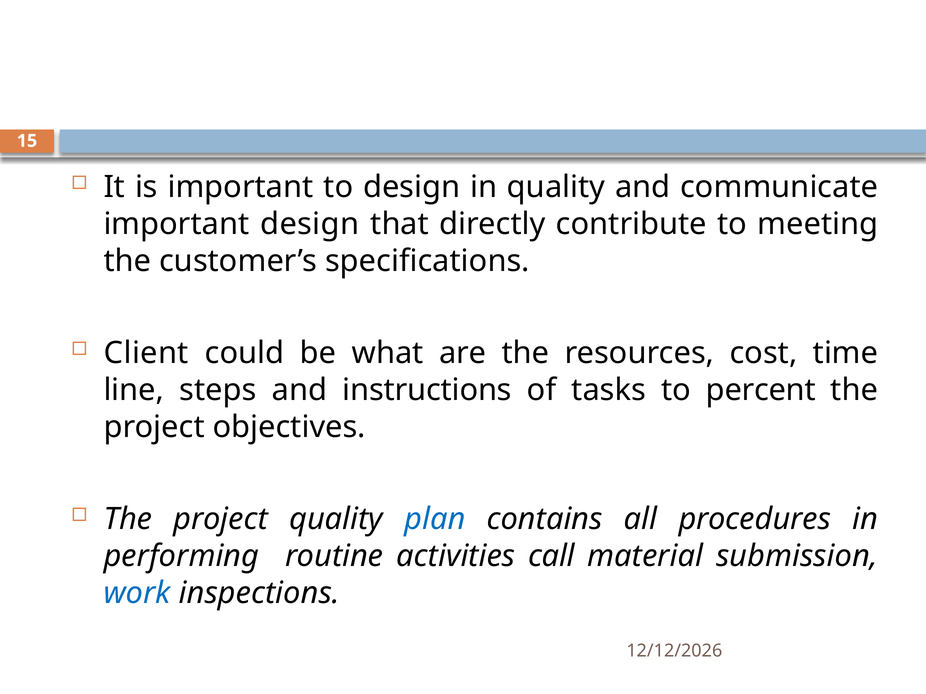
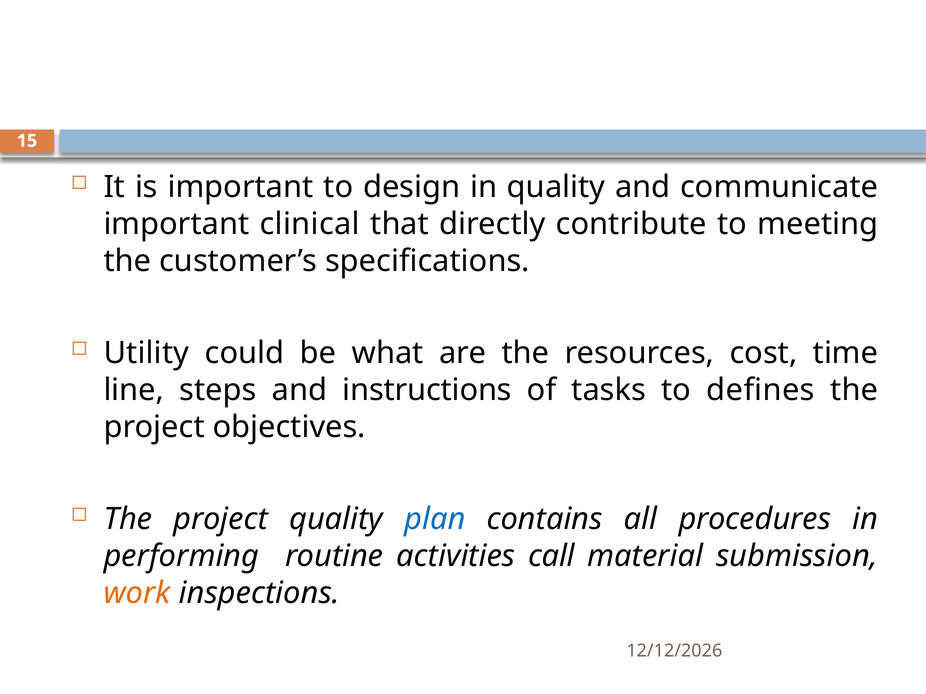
important design: design -> clinical
Client: Client -> Utility
percent: percent -> defines
work colour: blue -> orange
